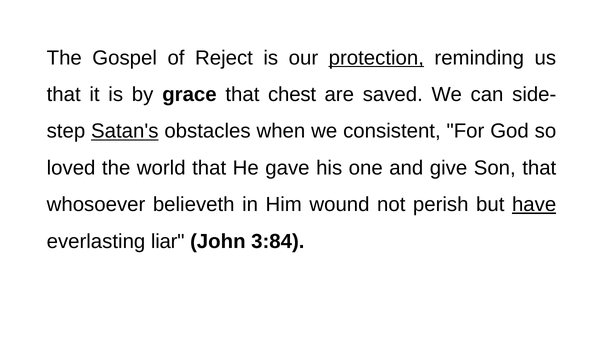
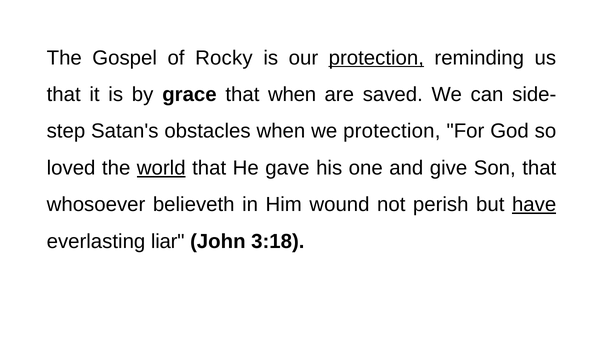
Reject: Reject -> Rocky
that chest: chest -> when
Satan's underline: present -> none
we consistent: consistent -> protection
world underline: none -> present
3:84: 3:84 -> 3:18
